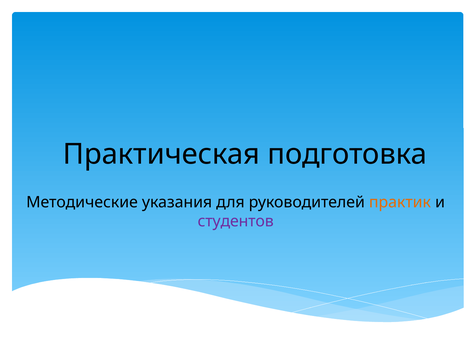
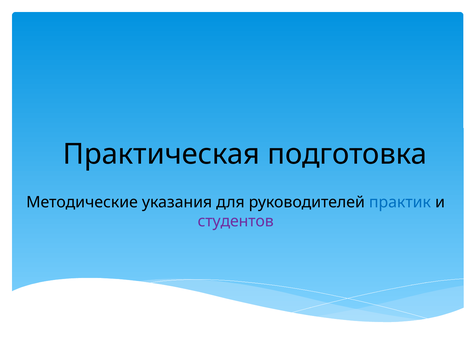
практик colour: orange -> blue
